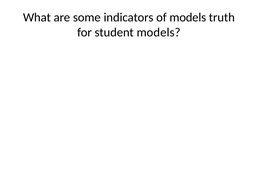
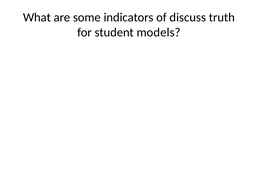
of models: models -> discuss
